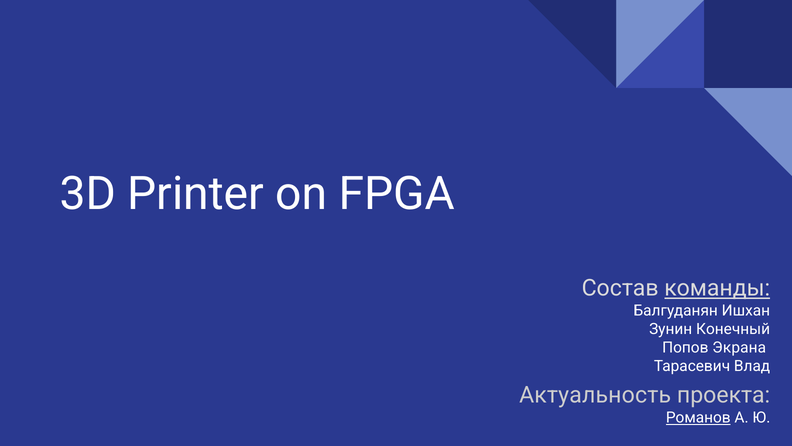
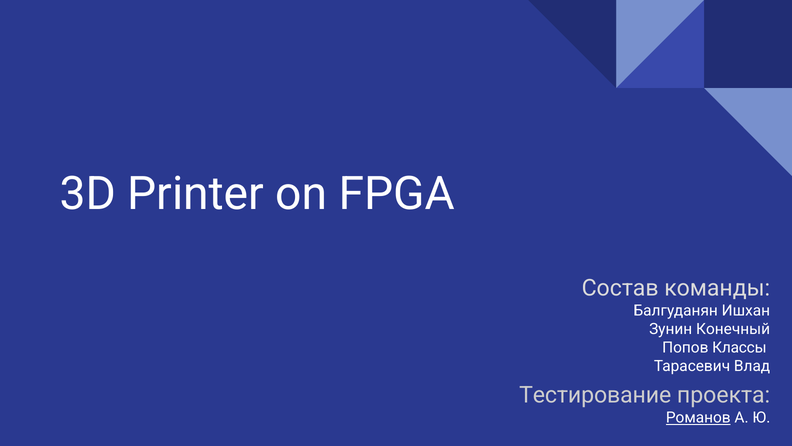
команды underline: present -> none
Экрана: Экрана -> Классы
Актуальность: Актуальность -> Тестирование
